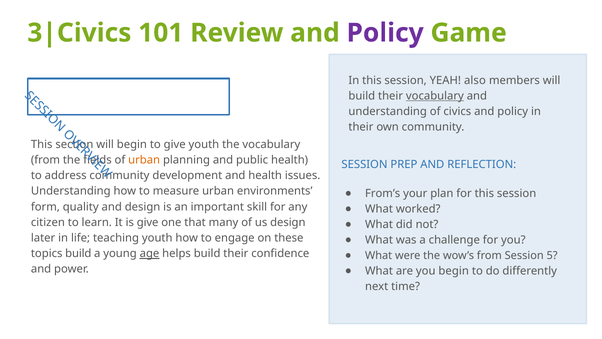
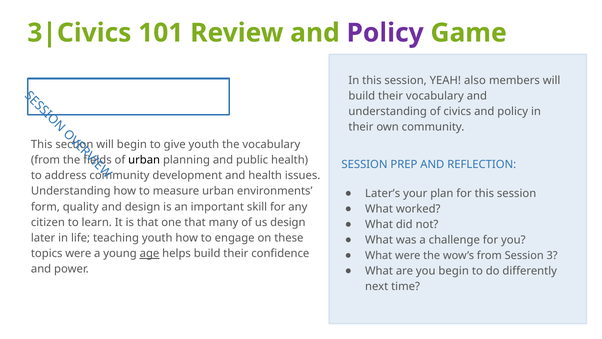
vocabulary at (435, 96) underline: present -> none
urban at (144, 160) colour: orange -> black
From’s: From’s -> Later’s
is give: give -> that
5: 5 -> 3
topics build: build -> were
